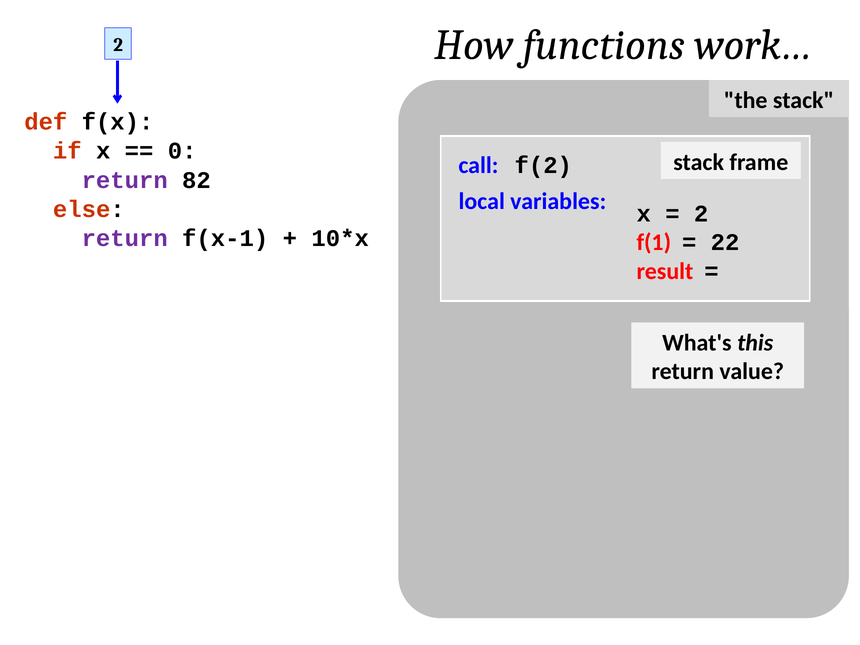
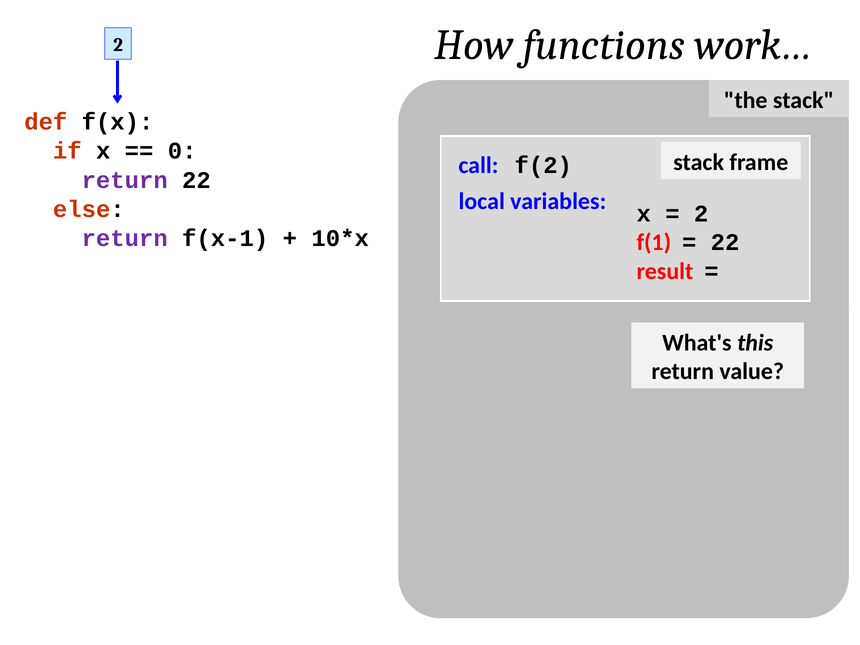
return 82: 82 -> 22
